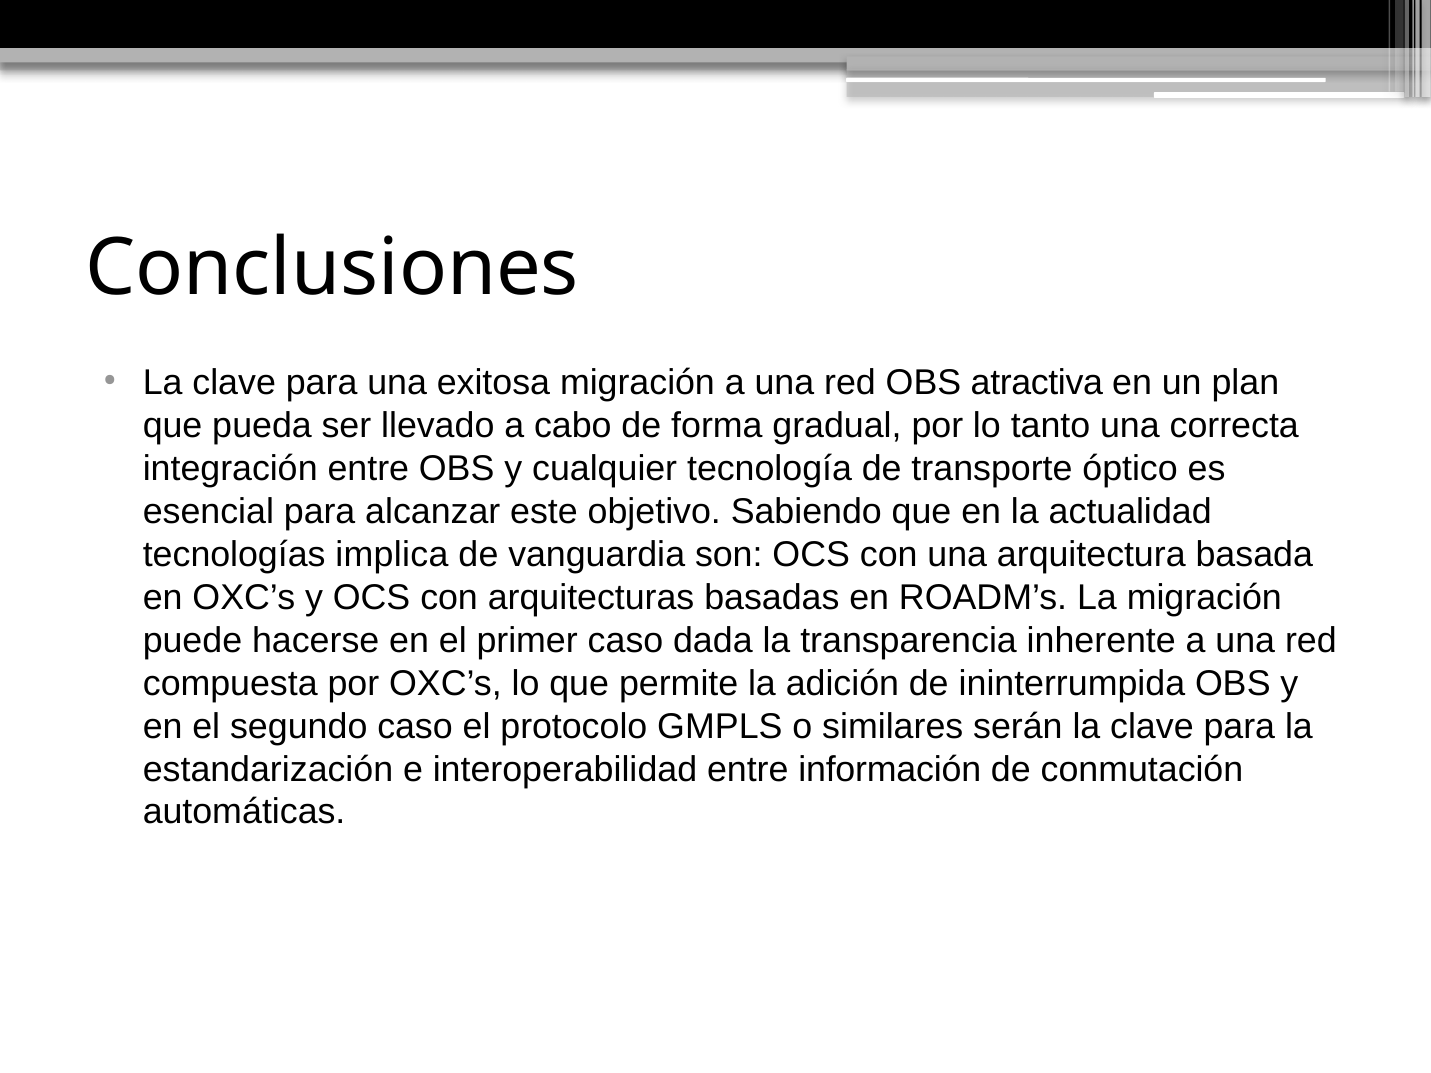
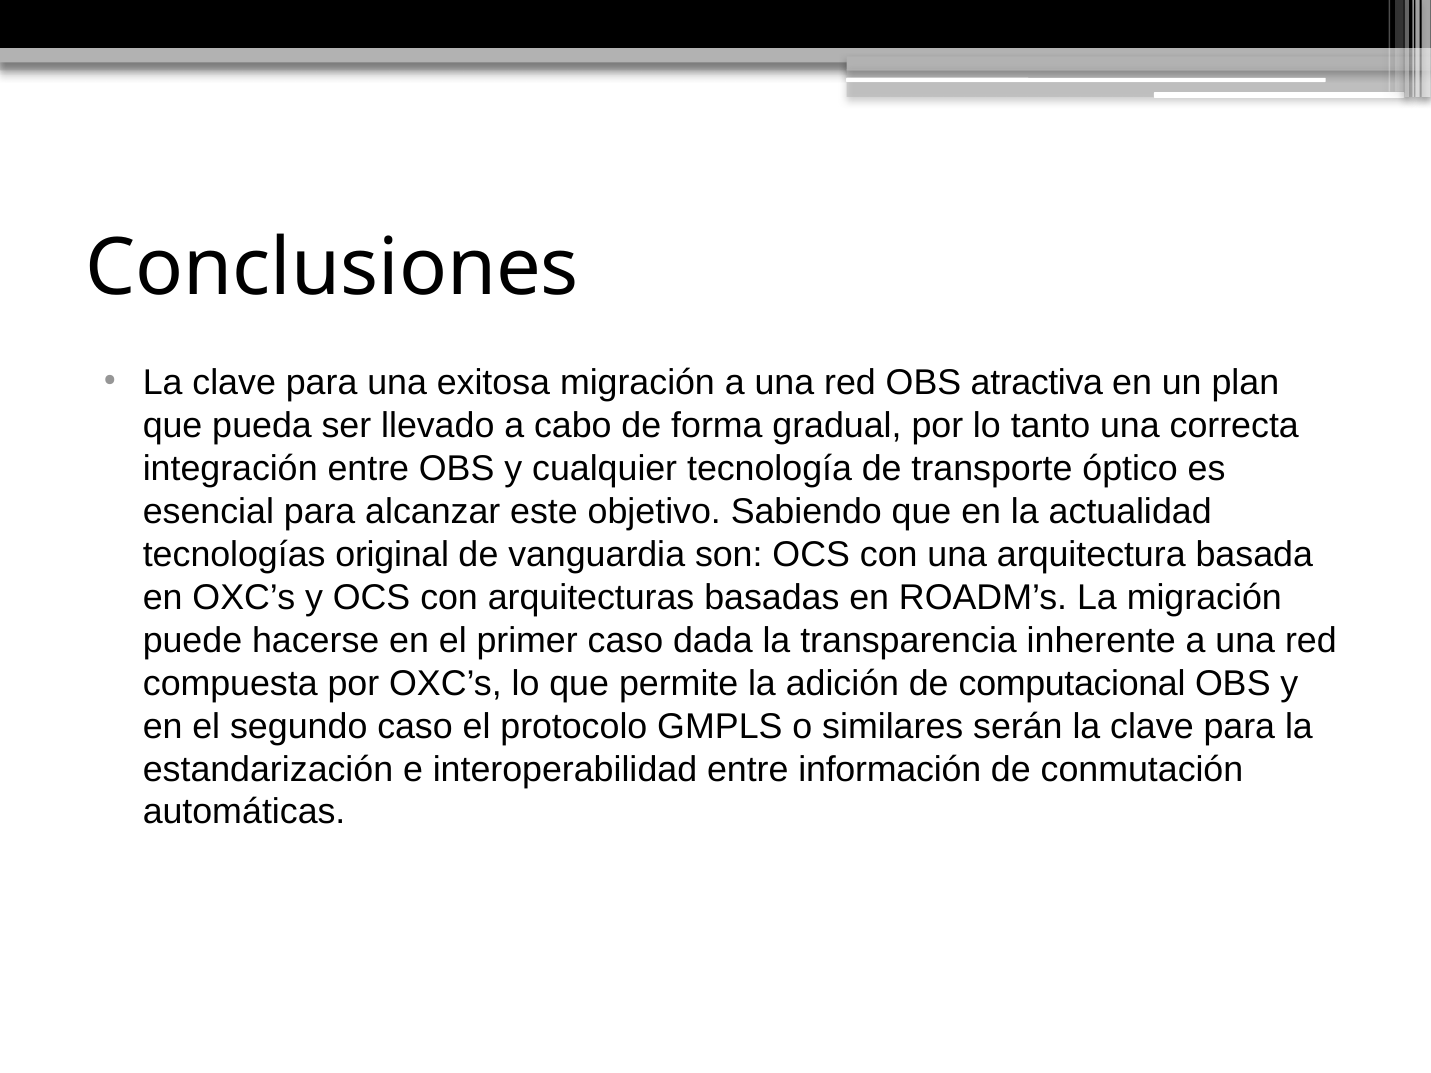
implica: implica -> original
ininterrumpida: ininterrumpida -> computacional
